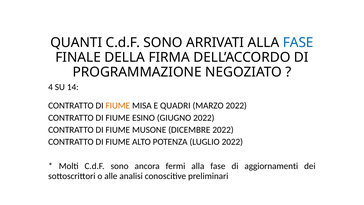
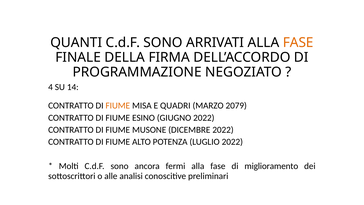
FASE at (298, 43) colour: blue -> orange
MARZO 2022: 2022 -> 2079
aggiornamenti: aggiornamenti -> miglioramento
